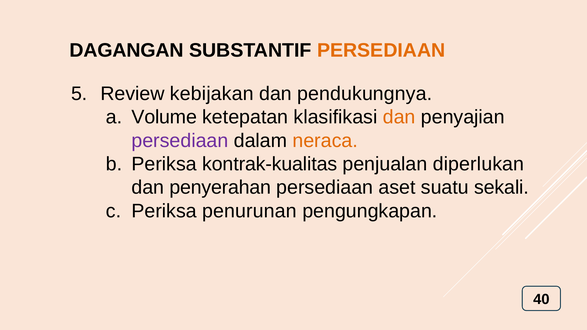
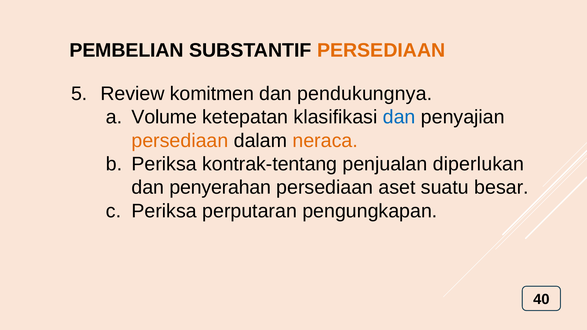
DAGANGAN: DAGANGAN -> PEMBELIAN
kebijakan: kebijakan -> komitmen
dan at (399, 117) colour: orange -> blue
persediaan at (180, 141) colour: purple -> orange
kontrak-kualitas: kontrak-kualitas -> kontrak-tentang
sekali: sekali -> besar
penurunan: penurunan -> perputaran
